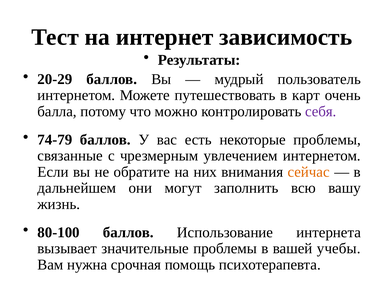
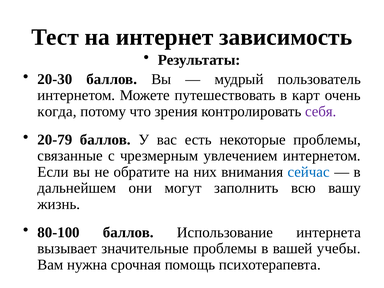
20-29: 20-29 -> 20-30
балла: балла -> когда
можно: можно -> зрения
74-79: 74-79 -> 20-79
сейчас colour: orange -> blue
